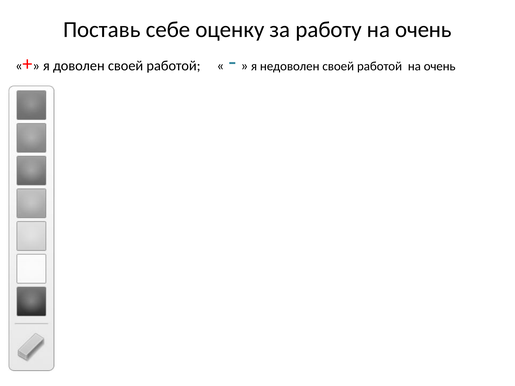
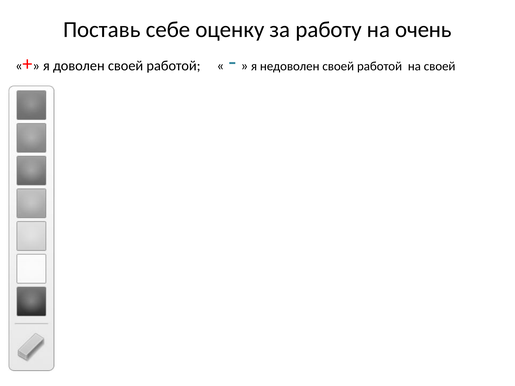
работой на очень: очень -> своей
